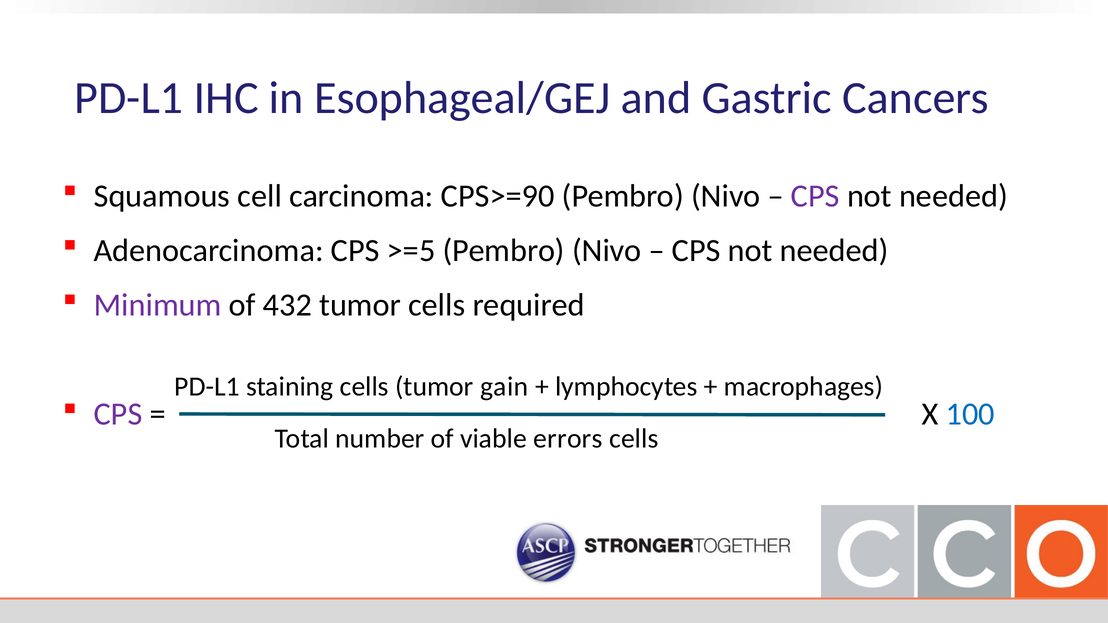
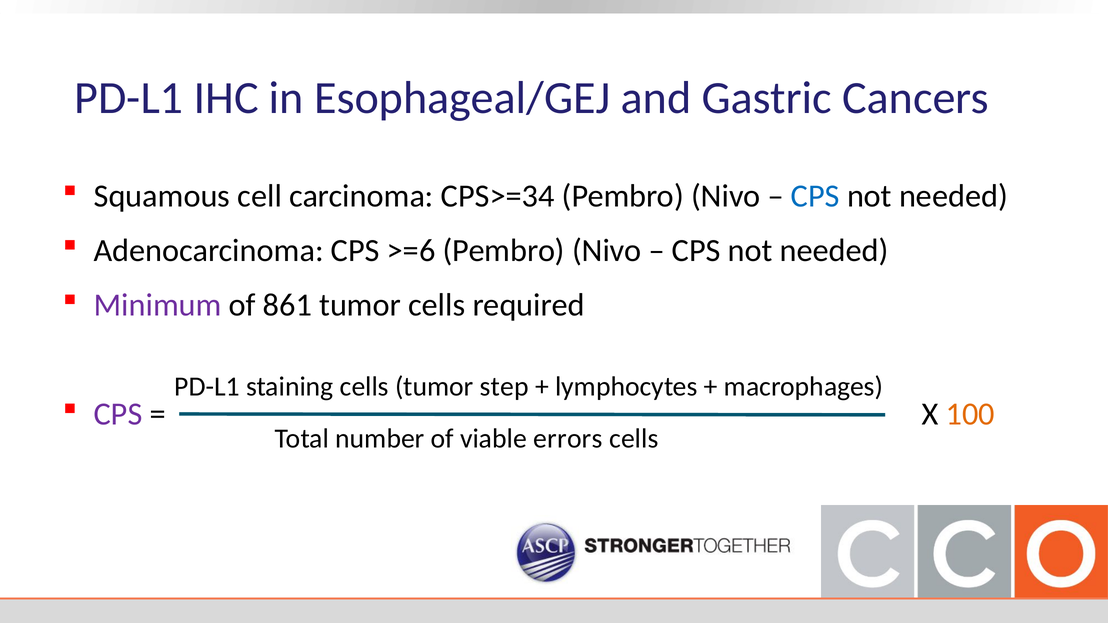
CPS>=90: CPS>=90 -> CPS>=34
CPS at (815, 196) colour: purple -> blue
>=5: >=5 -> >=6
432: 432 -> 861
gain: gain -> step
100 colour: blue -> orange
